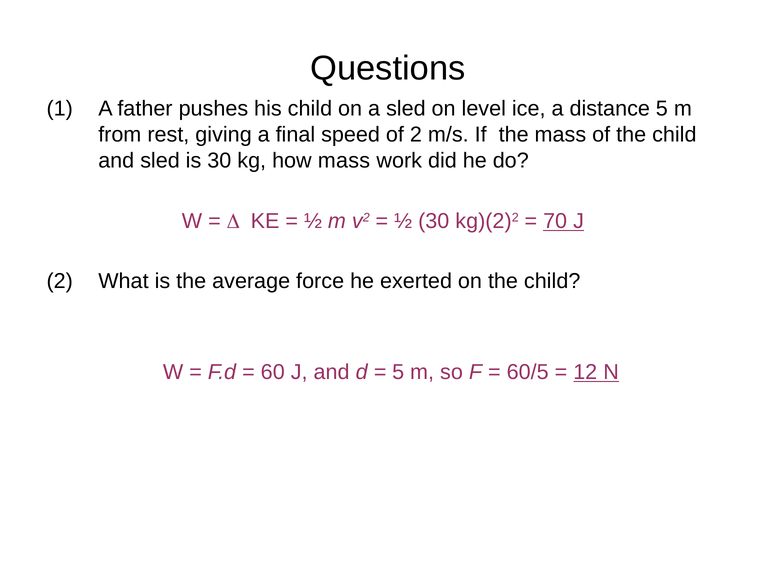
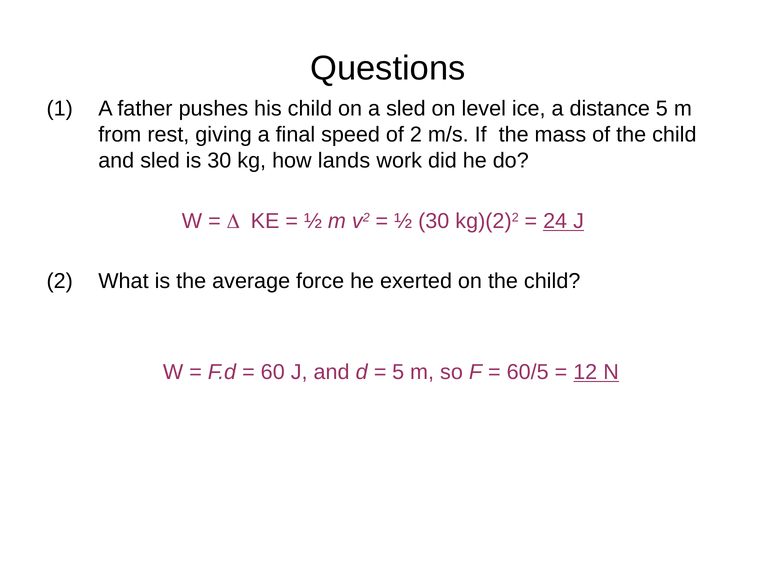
how mass: mass -> lands
70: 70 -> 24
